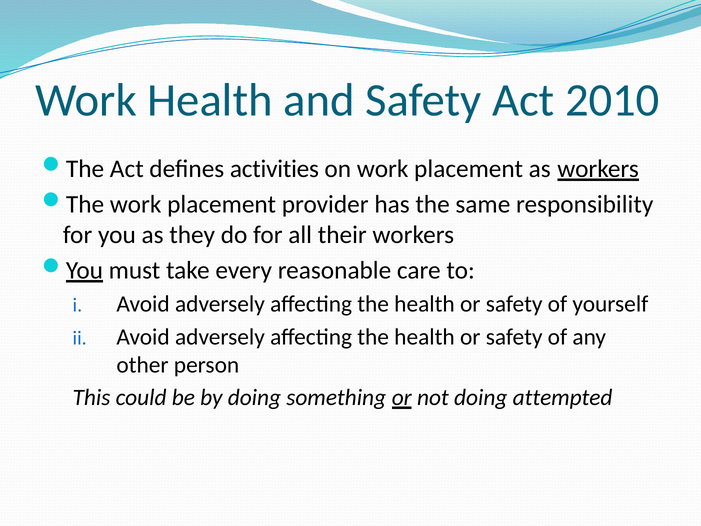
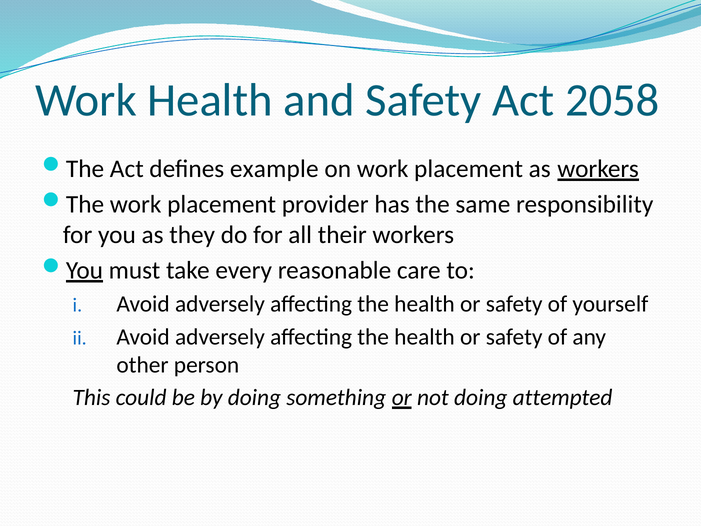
2010: 2010 -> 2058
activities: activities -> example
